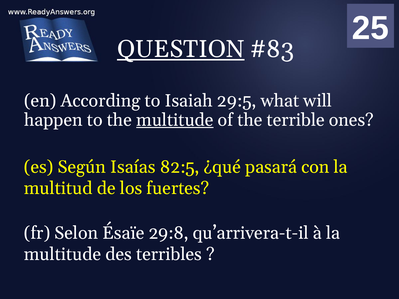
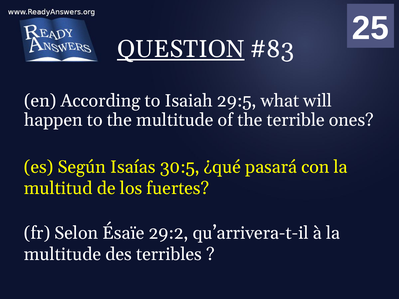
multitude at (175, 120) underline: present -> none
82:5: 82:5 -> 30:5
29:8: 29:8 -> 29:2
